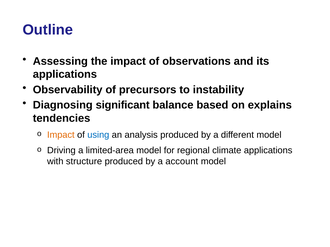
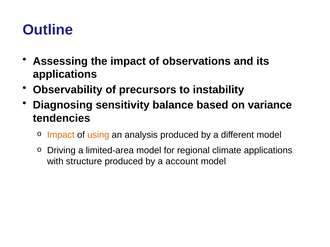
significant: significant -> sensitivity
explains: explains -> variance
using colour: blue -> orange
